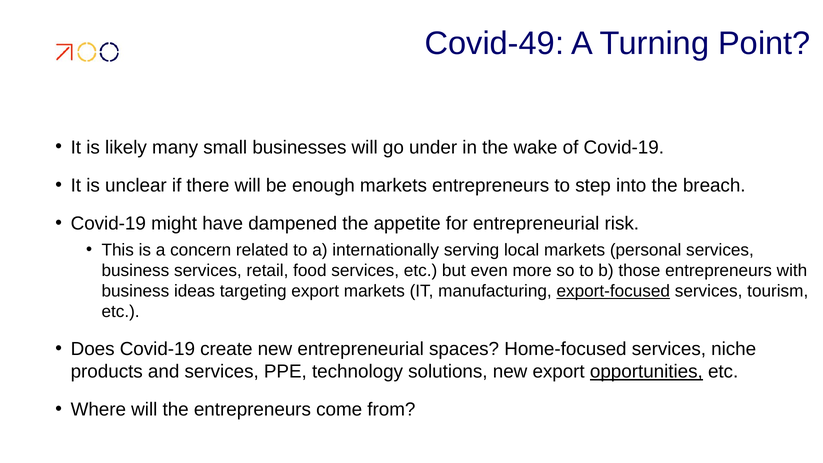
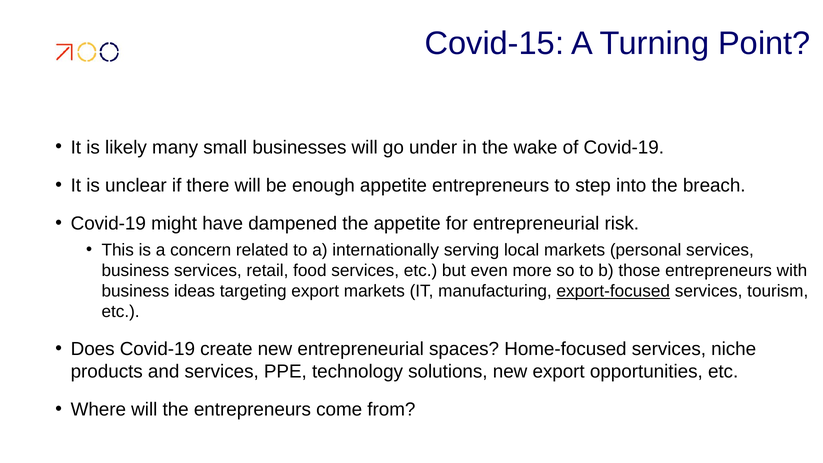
Covid-49: Covid-49 -> Covid-15
enough markets: markets -> appetite
opportunities underline: present -> none
